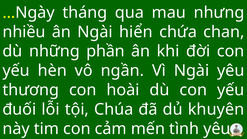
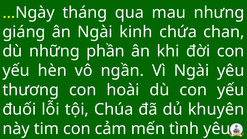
nhiều: nhiều -> giáng
hiển: hiển -> kinh
